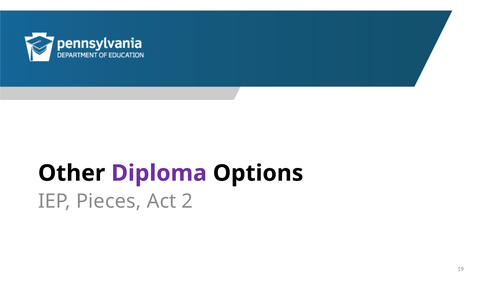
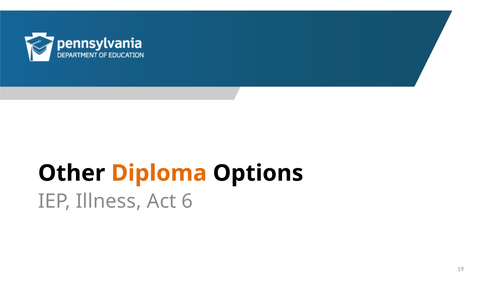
Diploma colour: purple -> orange
Pieces: Pieces -> Illness
2: 2 -> 6
